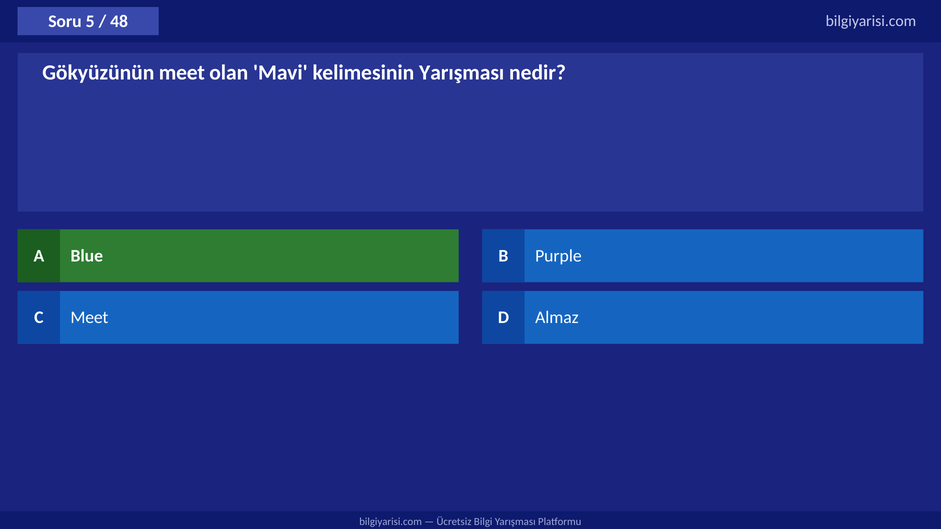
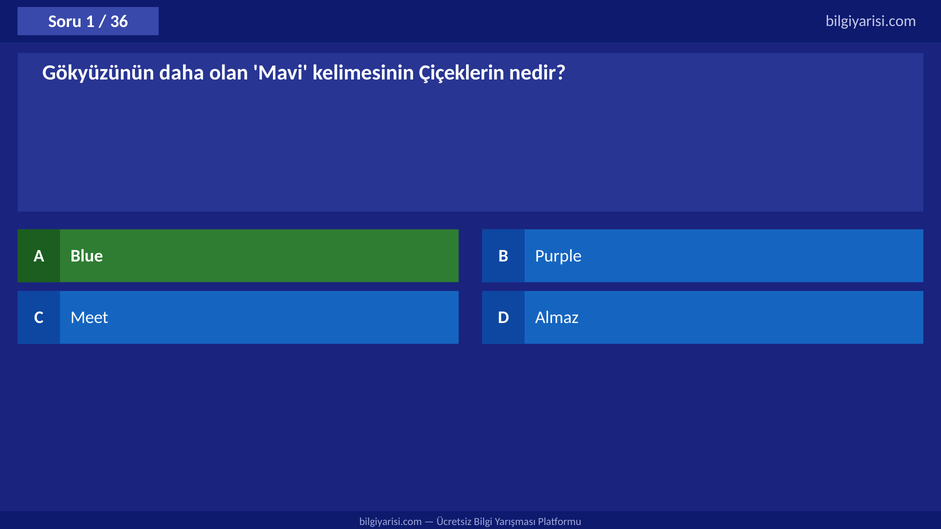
5: 5 -> 1
48: 48 -> 36
Gökyüzünün meet: meet -> daha
kelimesinin Yarışması: Yarışması -> Çiçeklerin
